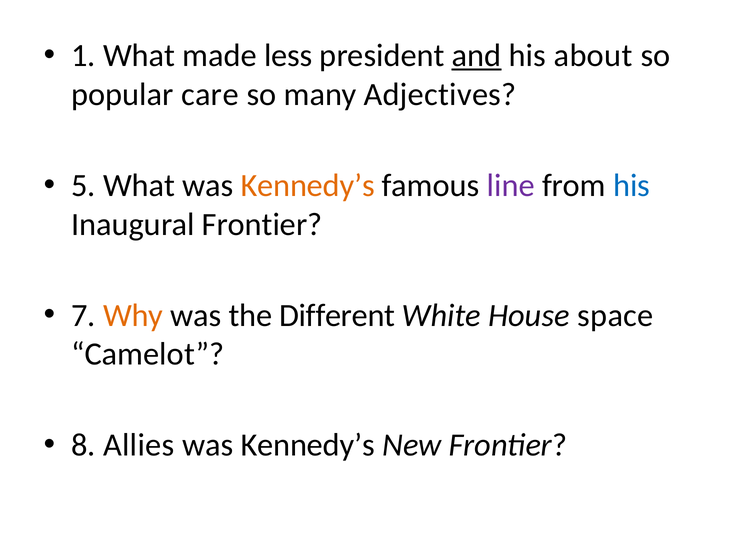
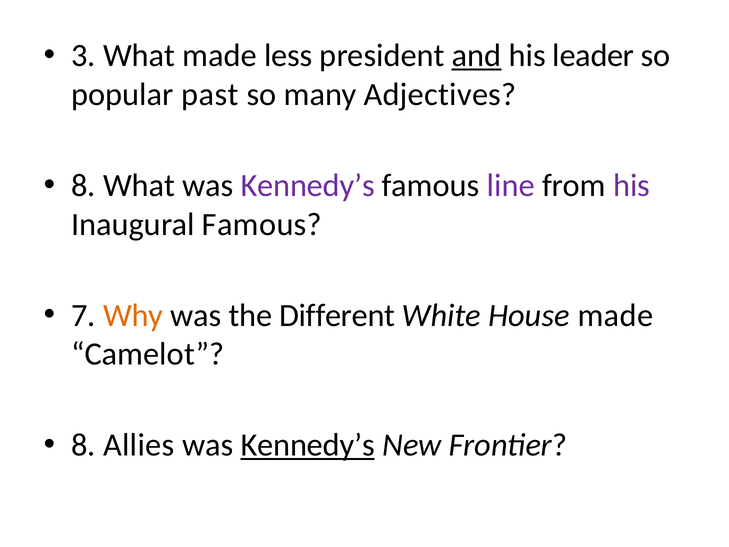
1: 1 -> 3
about: about -> leader
care: care -> past
5 at (83, 185): 5 -> 8
Kennedy’s at (308, 185) colour: orange -> purple
his at (632, 185) colour: blue -> purple
Inaugural Frontier: Frontier -> Famous
House space: space -> made
Kennedy’s at (308, 445) underline: none -> present
